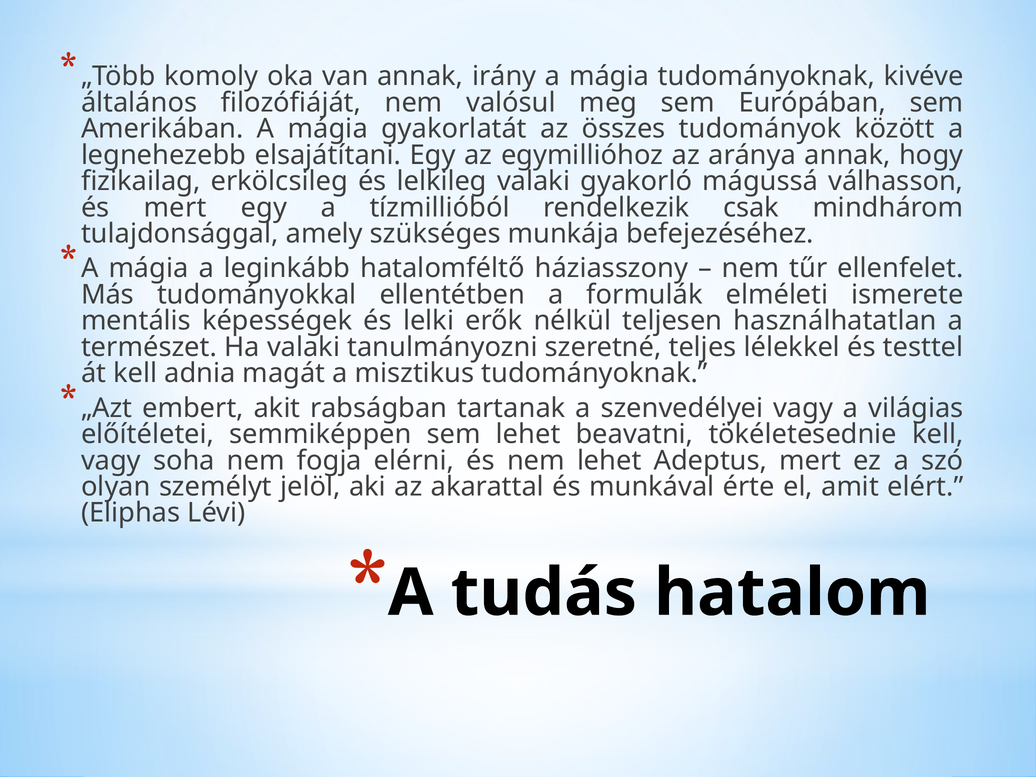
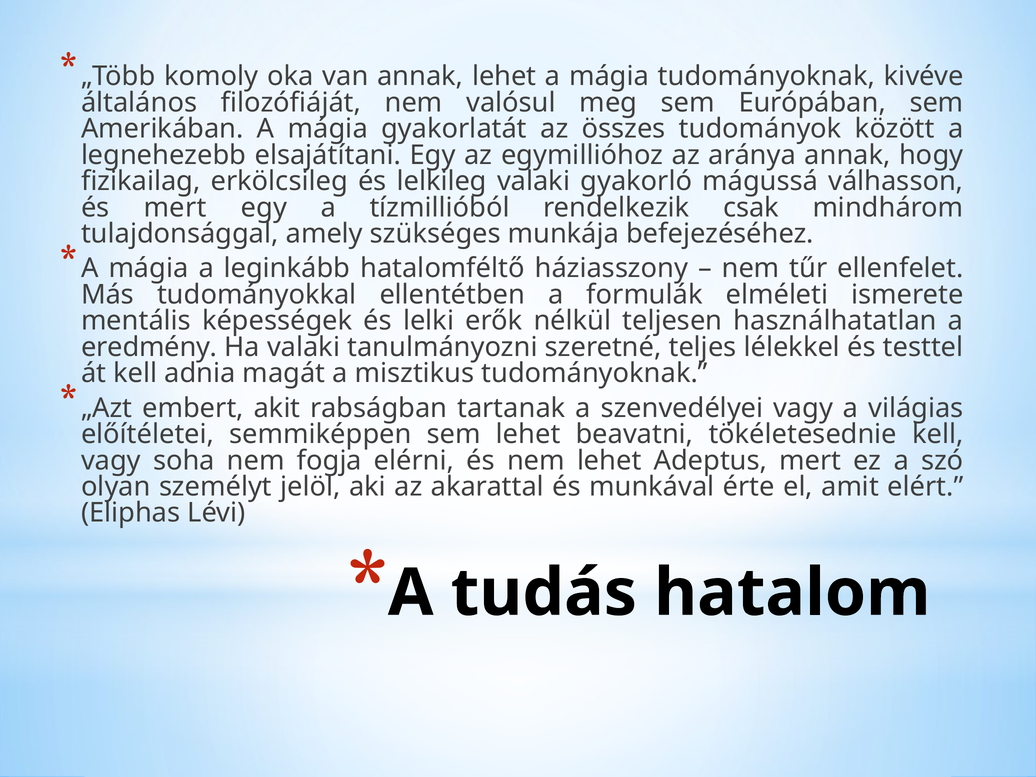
annak irány: irány -> lehet
természet: természet -> eredmény
